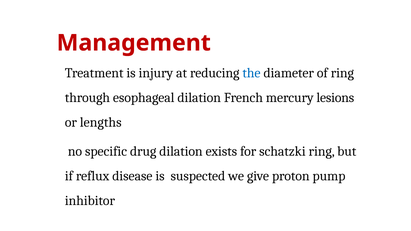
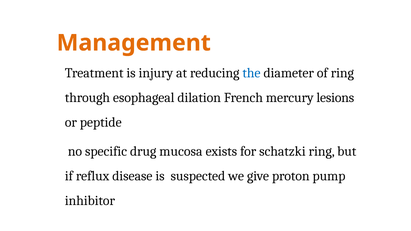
Management colour: red -> orange
lengths: lengths -> peptide
drug dilation: dilation -> mucosa
